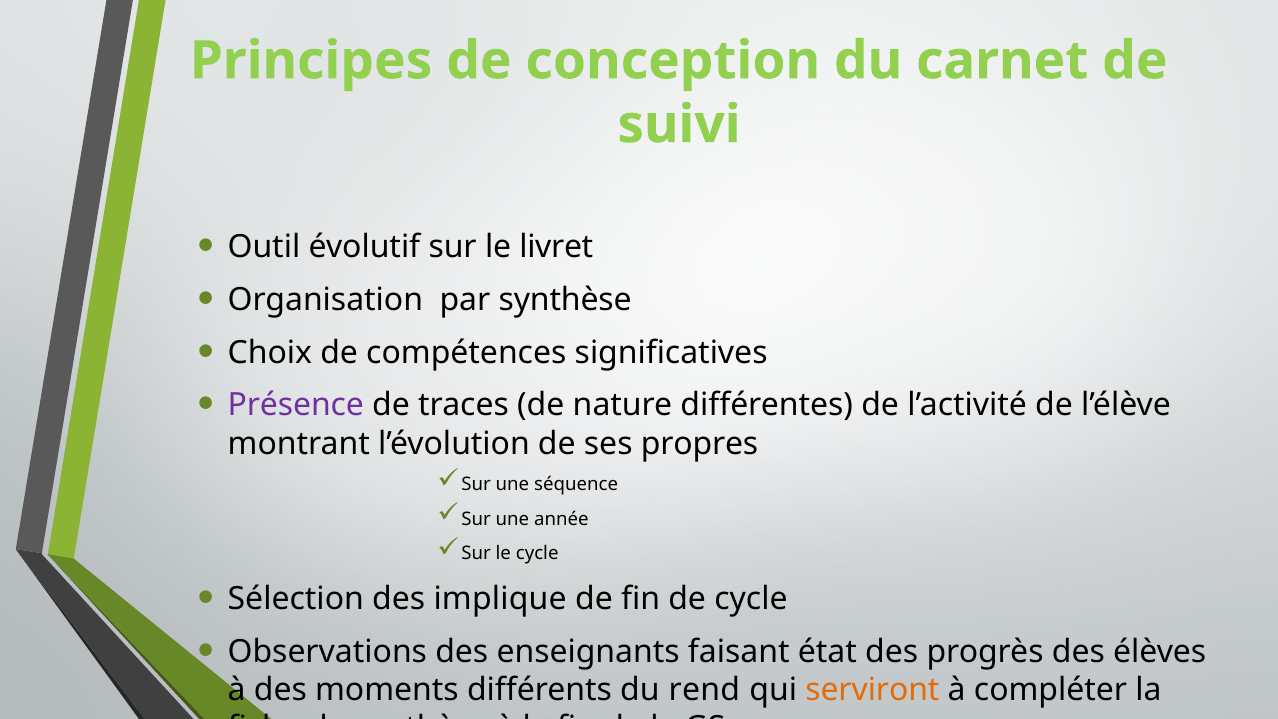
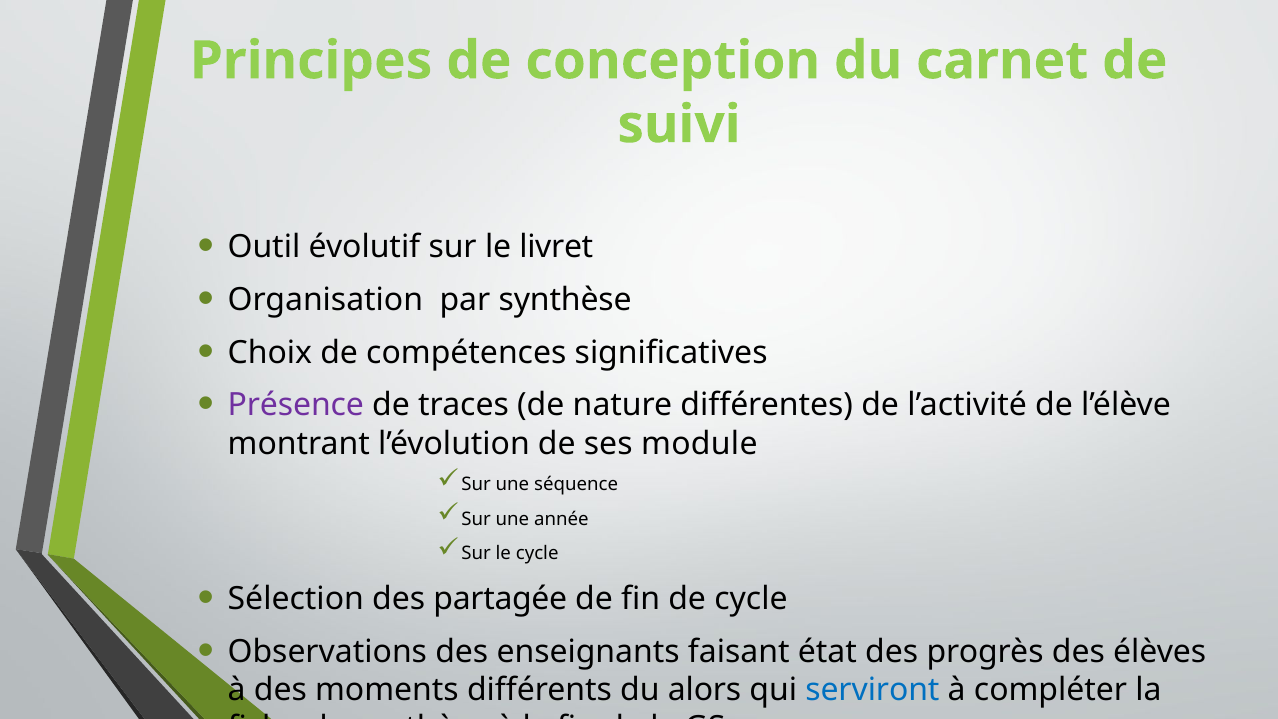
propres: propres -> module
implique: implique -> partagée
rend: rend -> alors
serviront colour: orange -> blue
